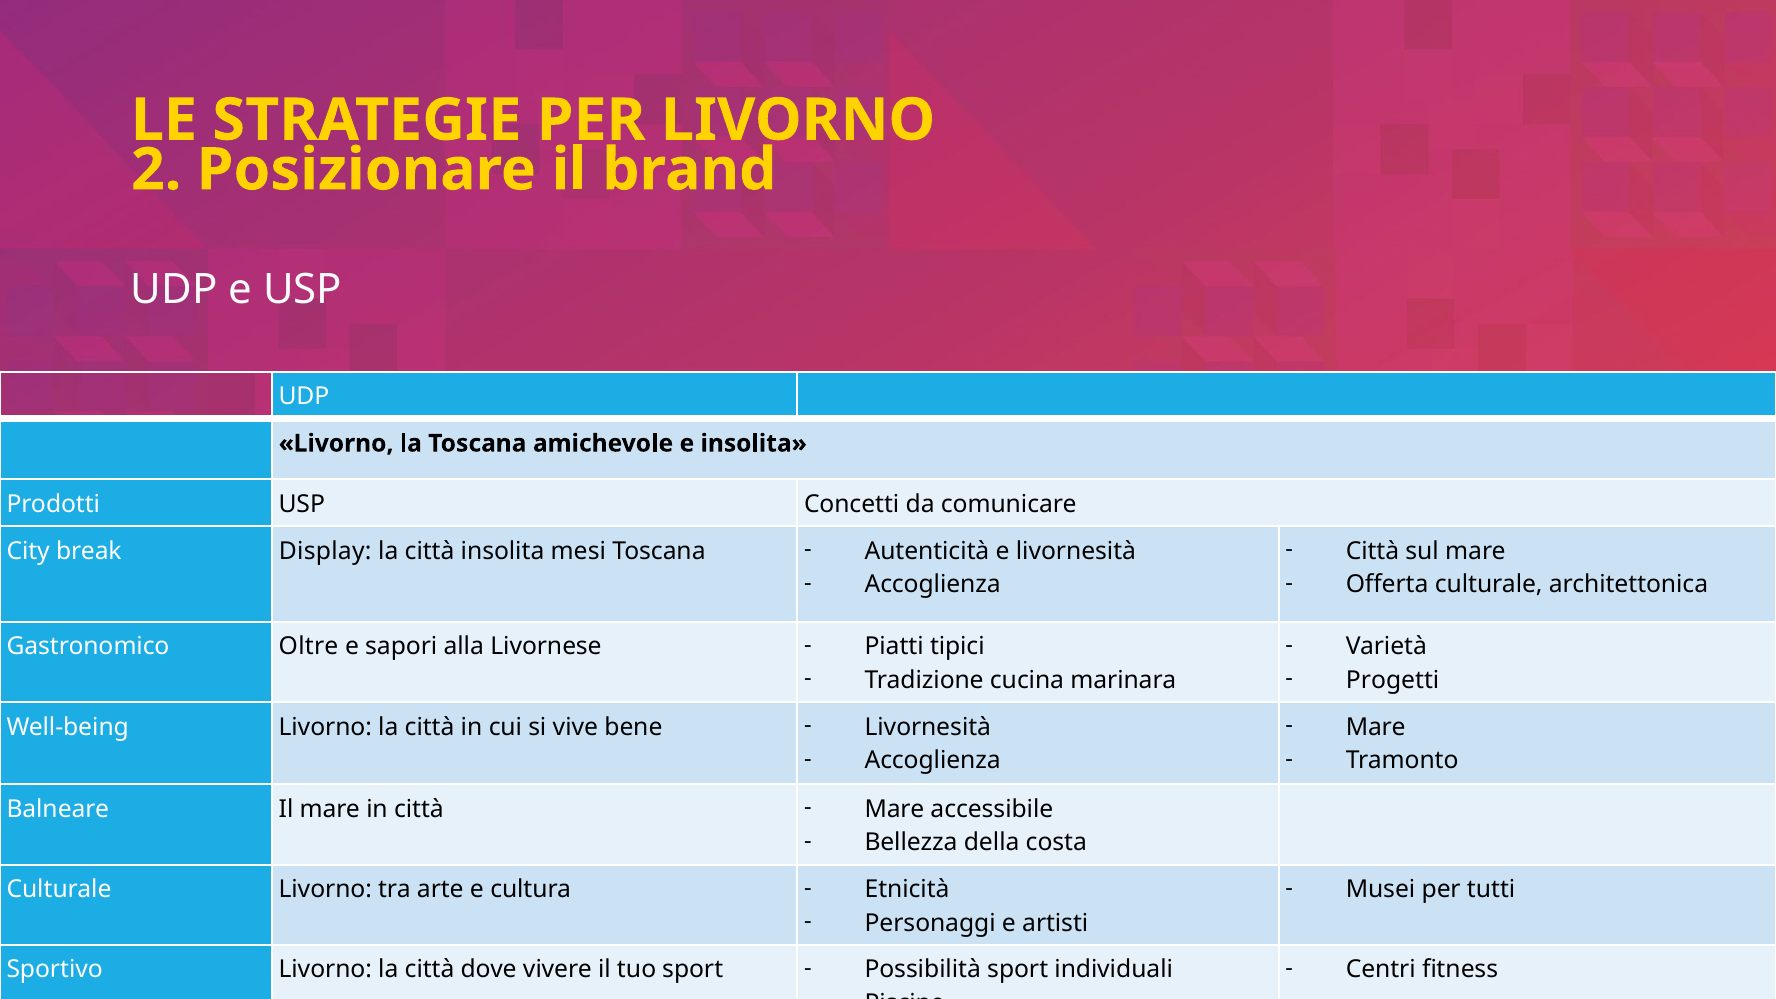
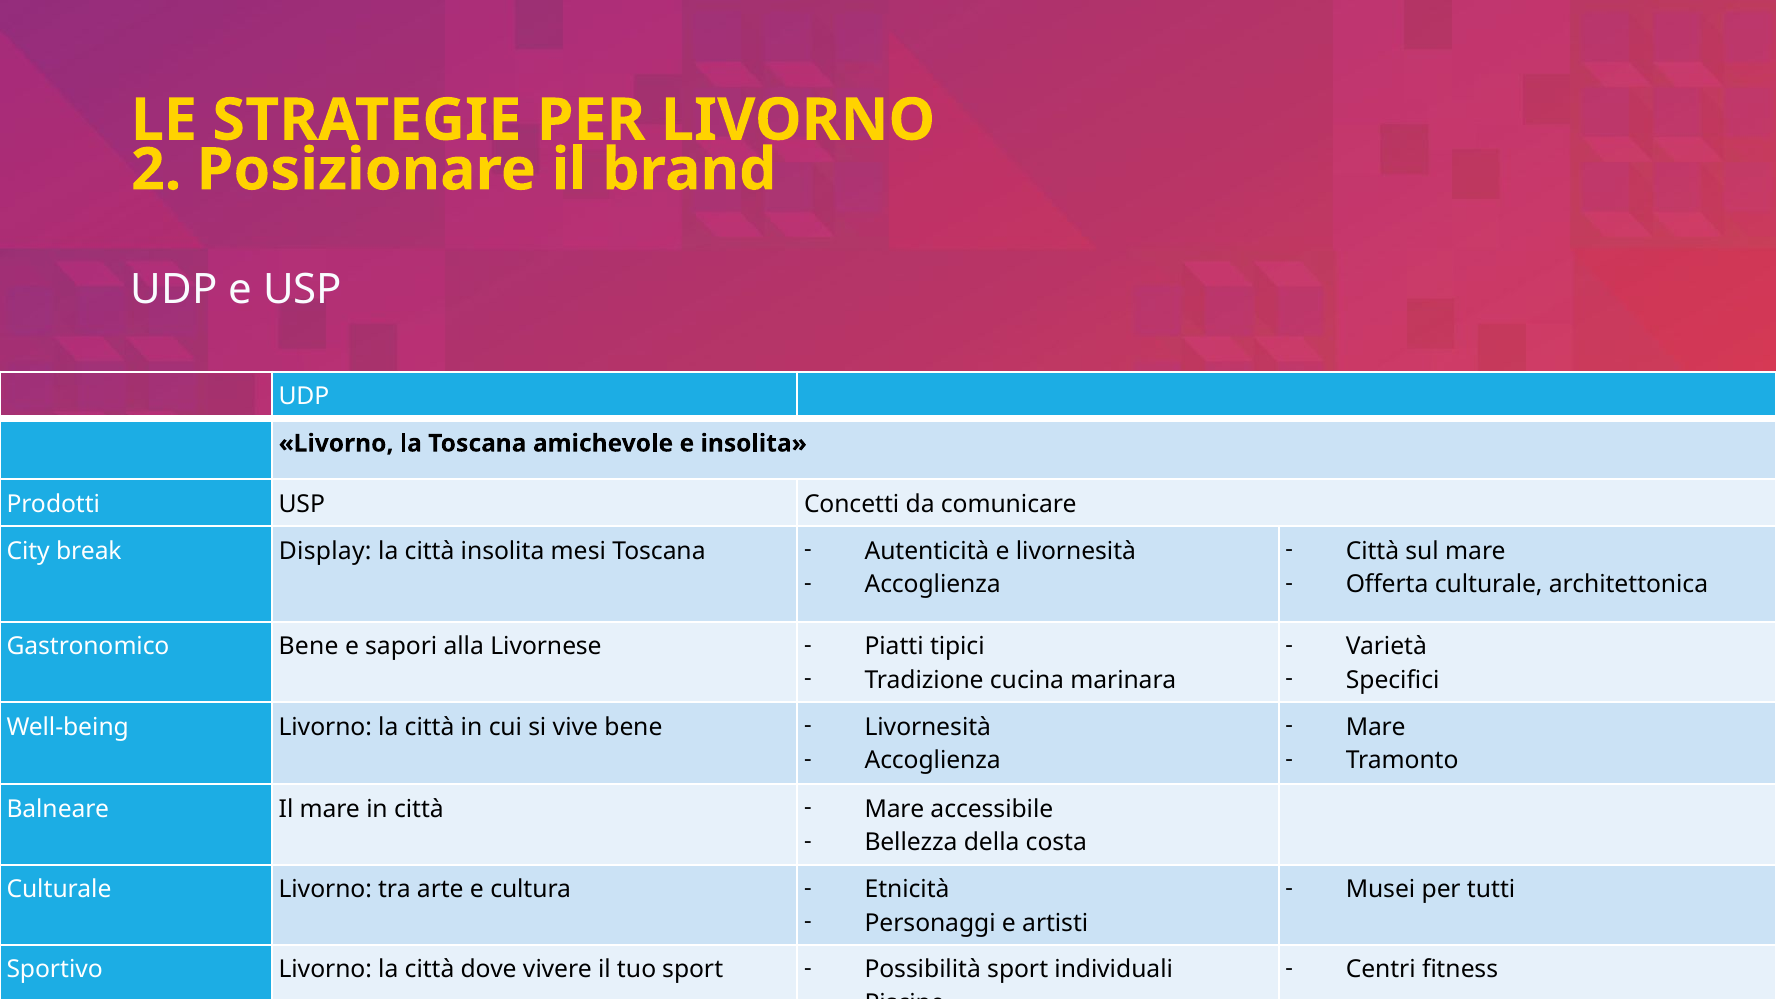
Gastronomico Oltre: Oltre -> Bene
Progetti: Progetti -> Specifici
